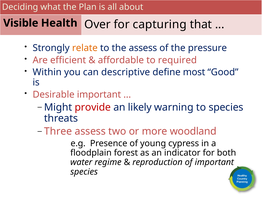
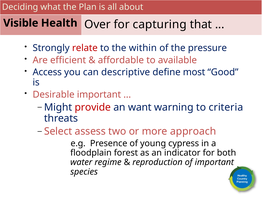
relate colour: orange -> red
the assess: assess -> within
required: required -> available
Within: Within -> Access
likely: likely -> want
to species: species -> criteria
Three: Three -> Select
woodland: woodland -> approach
